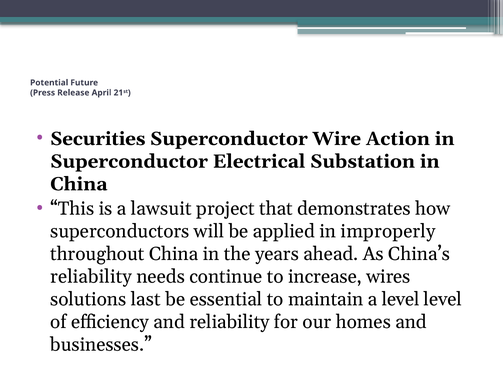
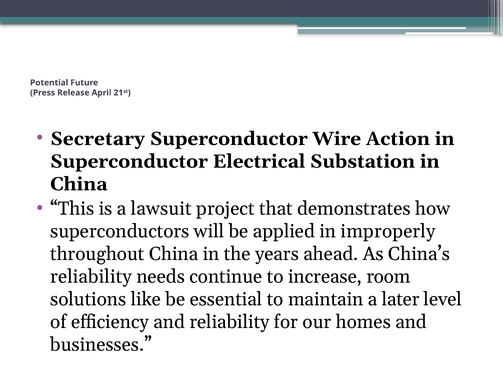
Securities: Securities -> Secretary
wires: wires -> room
last: last -> like
a level: level -> later
